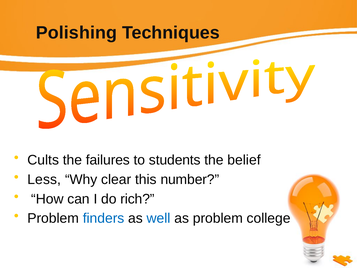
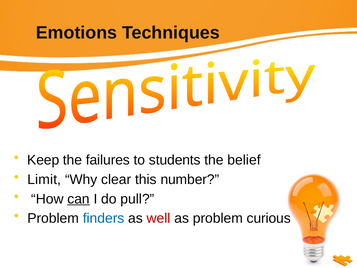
Polishing: Polishing -> Emotions
Cults: Cults -> Keep
Less: Less -> Limit
can underline: none -> present
rich: rich -> pull
well colour: blue -> red
college: college -> curious
